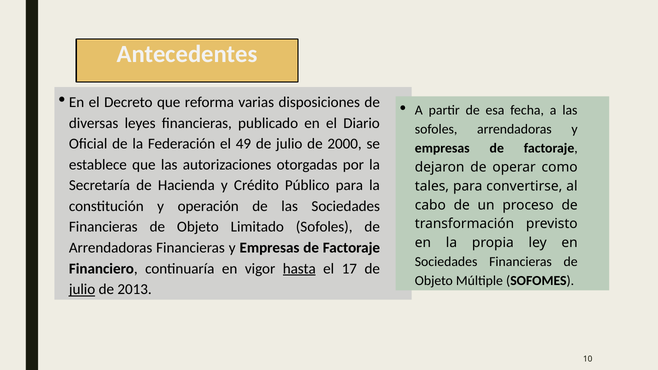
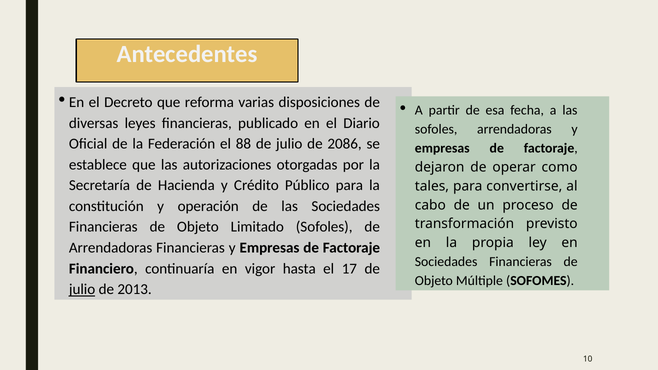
49: 49 -> 88
2000: 2000 -> 2086
hasta underline: present -> none
